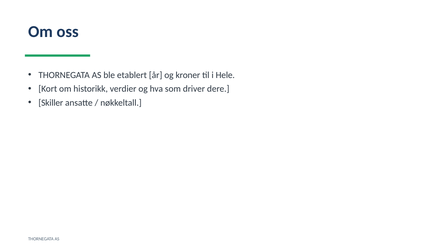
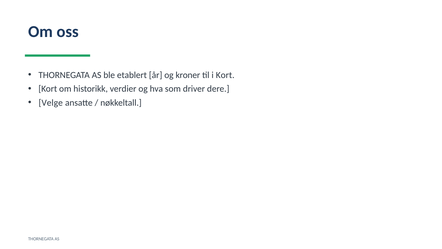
i Hele: Hele -> Kort
Skiller: Skiller -> Velge
